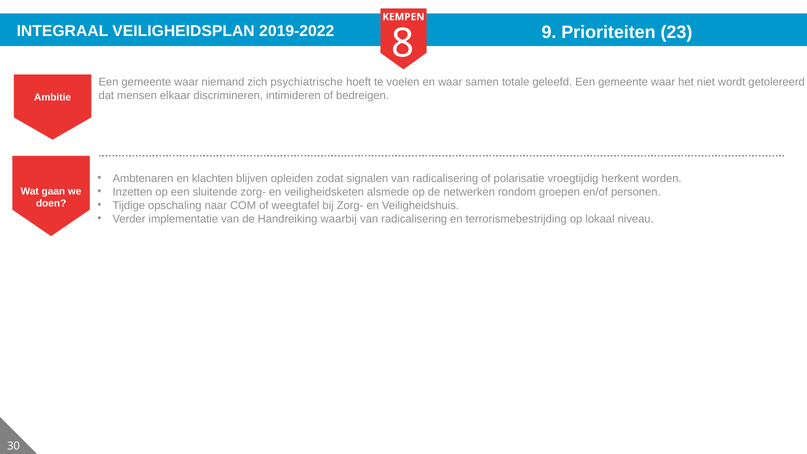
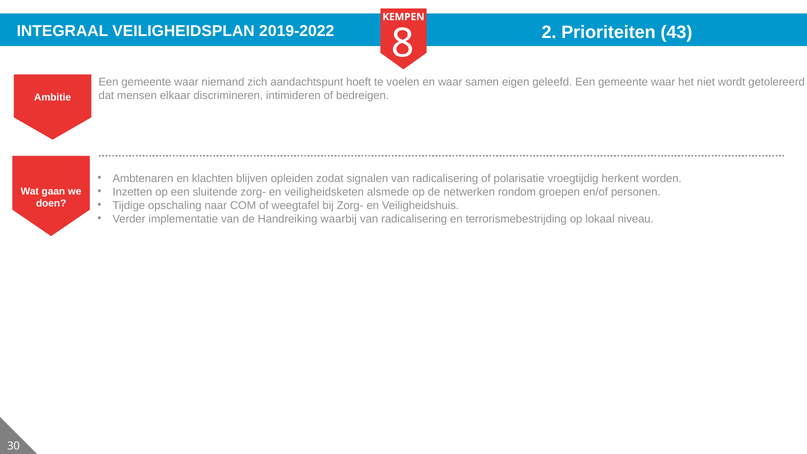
9: 9 -> 2
23: 23 -> 43
psychiatrische: psychiatrische -> aandachtspunt
totale: totale -> eigen
